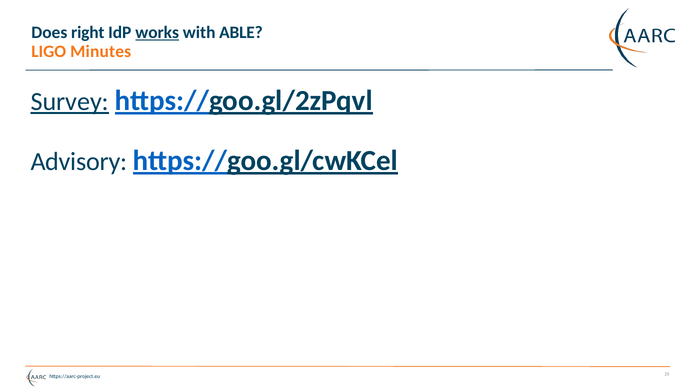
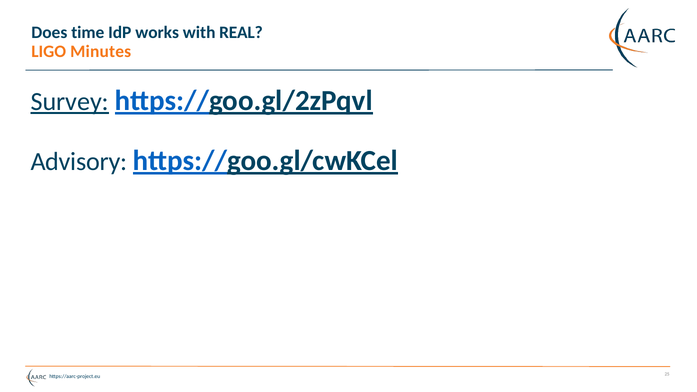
right: right -> time
works underline: present -> none
ABLE: ABLE -> REAL
